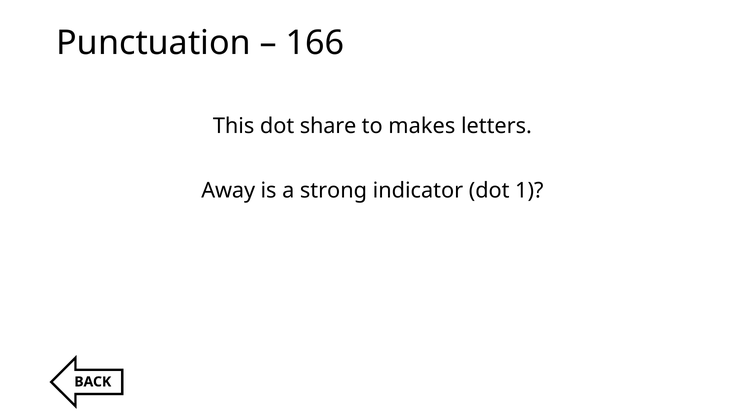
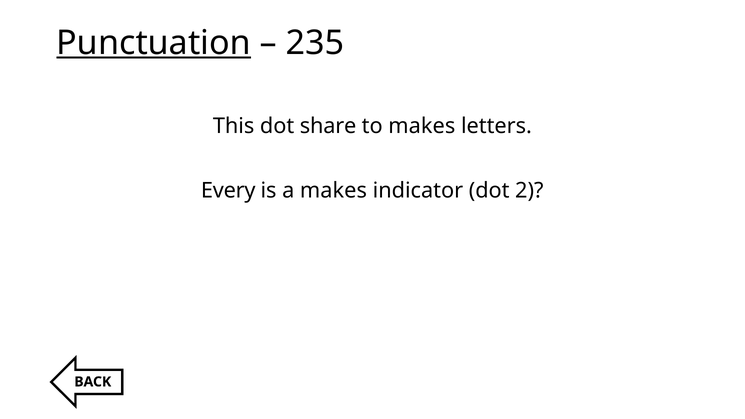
Punctuation underline: none -> present
166: 166 -> 235
Away: Away -> Every
a strong: strong -> makes
1: 1 -> 2
